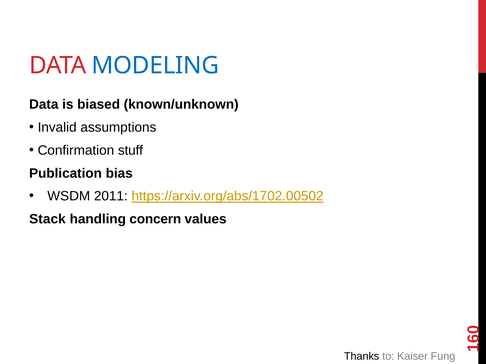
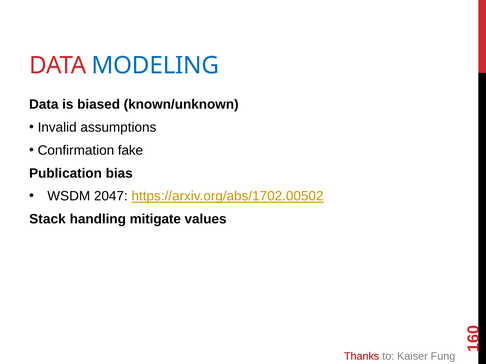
stuff: stuff -> fake
2011: 2011 -> 2047
concern: concern -> mitigate
Thanks colour: black -> red
